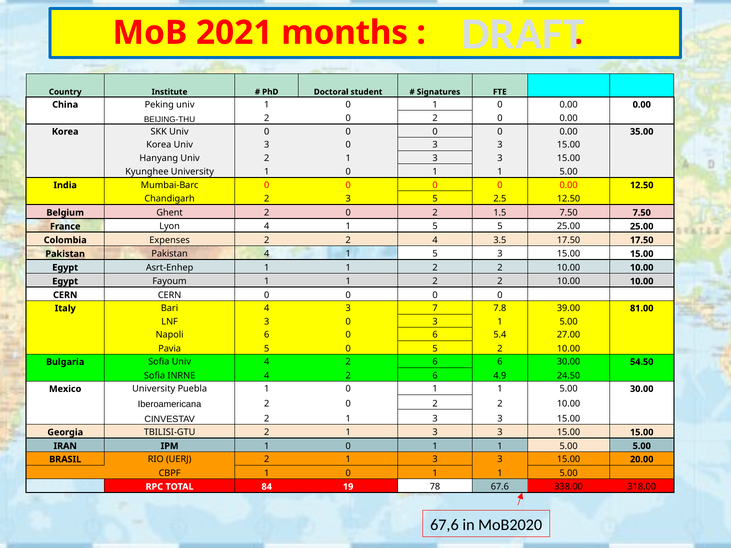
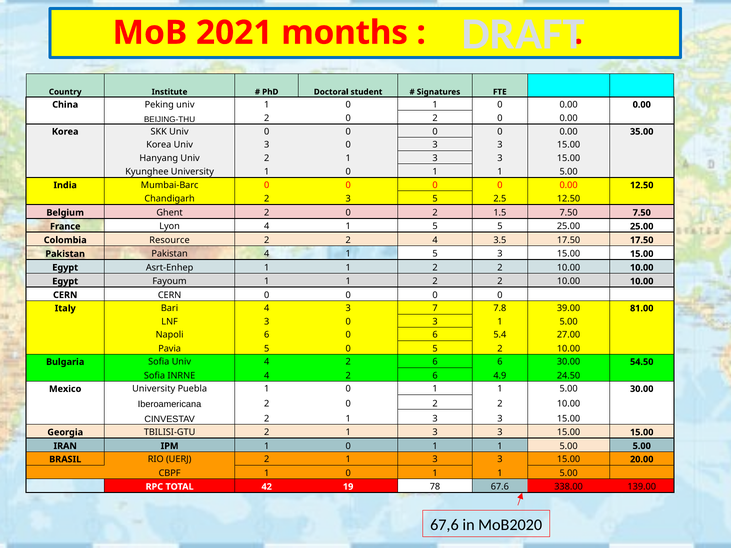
Expenses: Expenses -> Resource
84: 84 -> 42
318.00: 318.00 -> 139.00
